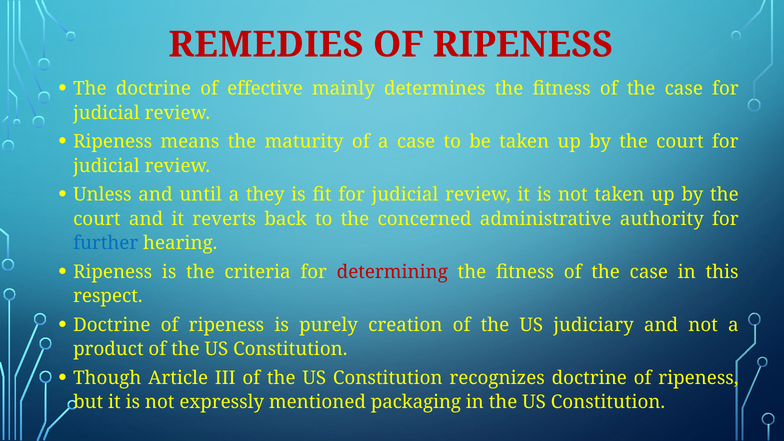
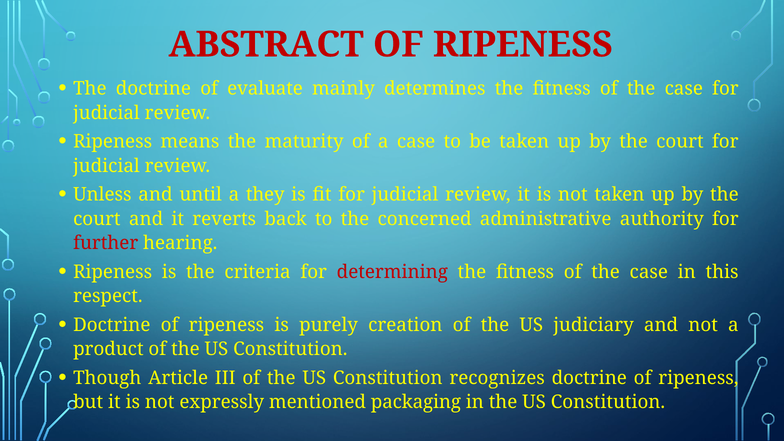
REMEDIES: REMEDIES -> ABSTRACT
effective: effective -> evaluate
further colour: blue -> red
